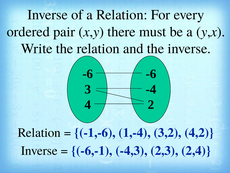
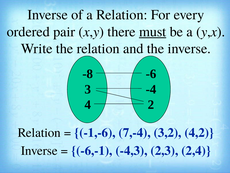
must underline: none -> present
-6 at (88, 74): -6 -> -8
1,-4: 1,-4 -> 7,-4
